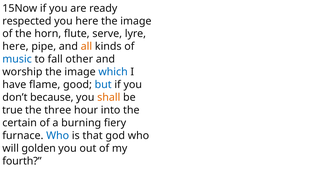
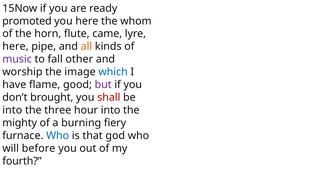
respected: respected -> promoted
image at (136, 21): image -> whom
serve: serve -> came
music colour: blue -> purple
but colour: blue -> purple
because: because -> brought
shall colour: orange -> red
true at (12, 110): true -> into
certain: certain -> mighty
golden: golden -> before
